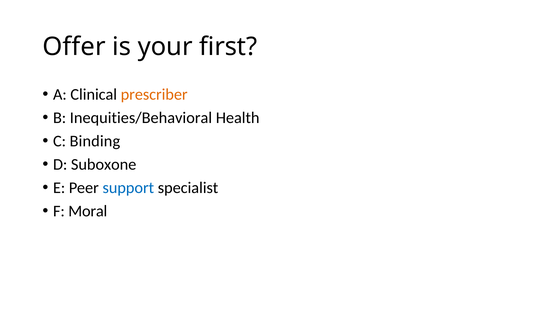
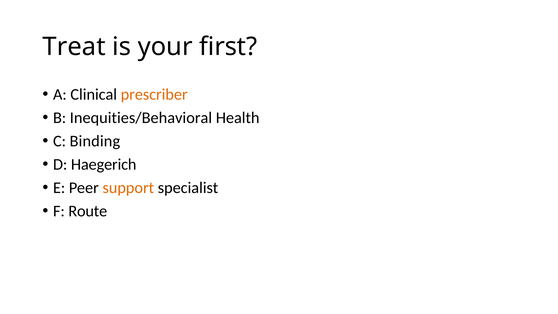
Offer: Offer -> Treat
Suboxone: Suboxone -> Haegerich
support colour: blue -> orange
Moral: Moral -> Route
